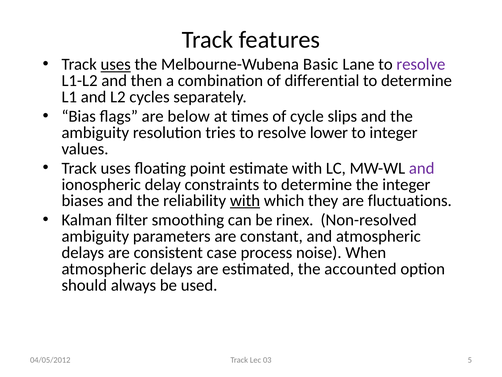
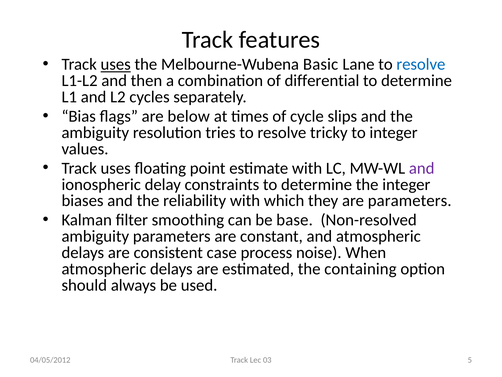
resolve at (421, 64) colour: purple -> blue
lower: lower -> tricky
with at (245, 201) underline: present -> none
are fluctuations: fluctuations -> parameters
rinex: rinex -> base
accounted: accounted -> containing
